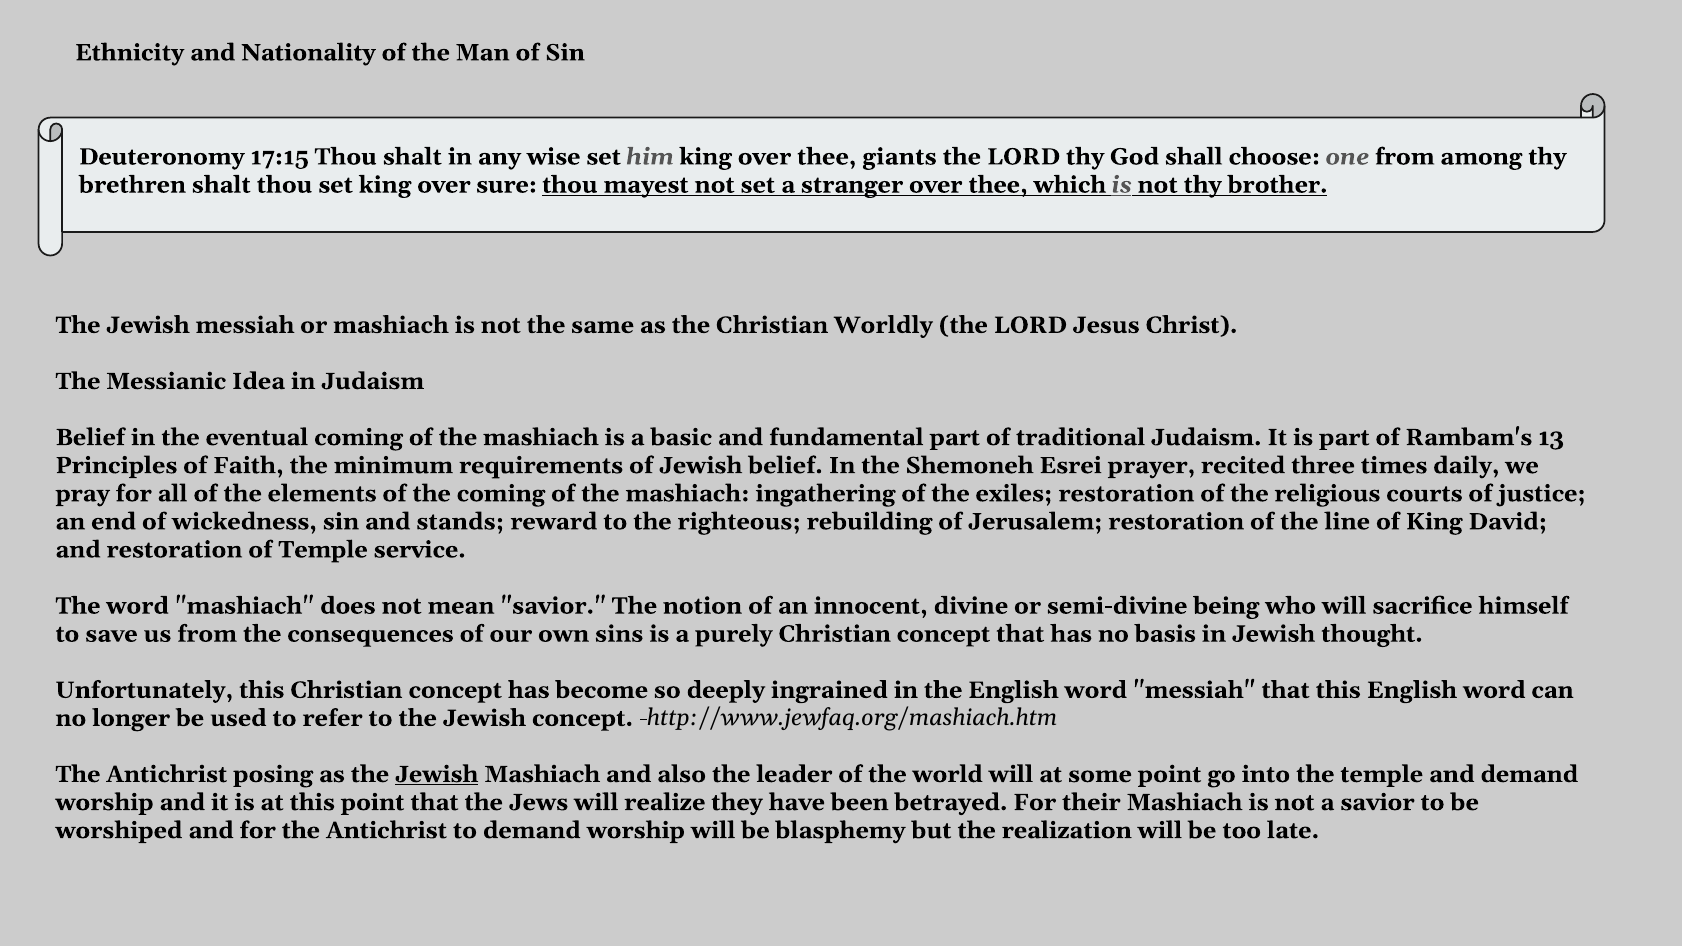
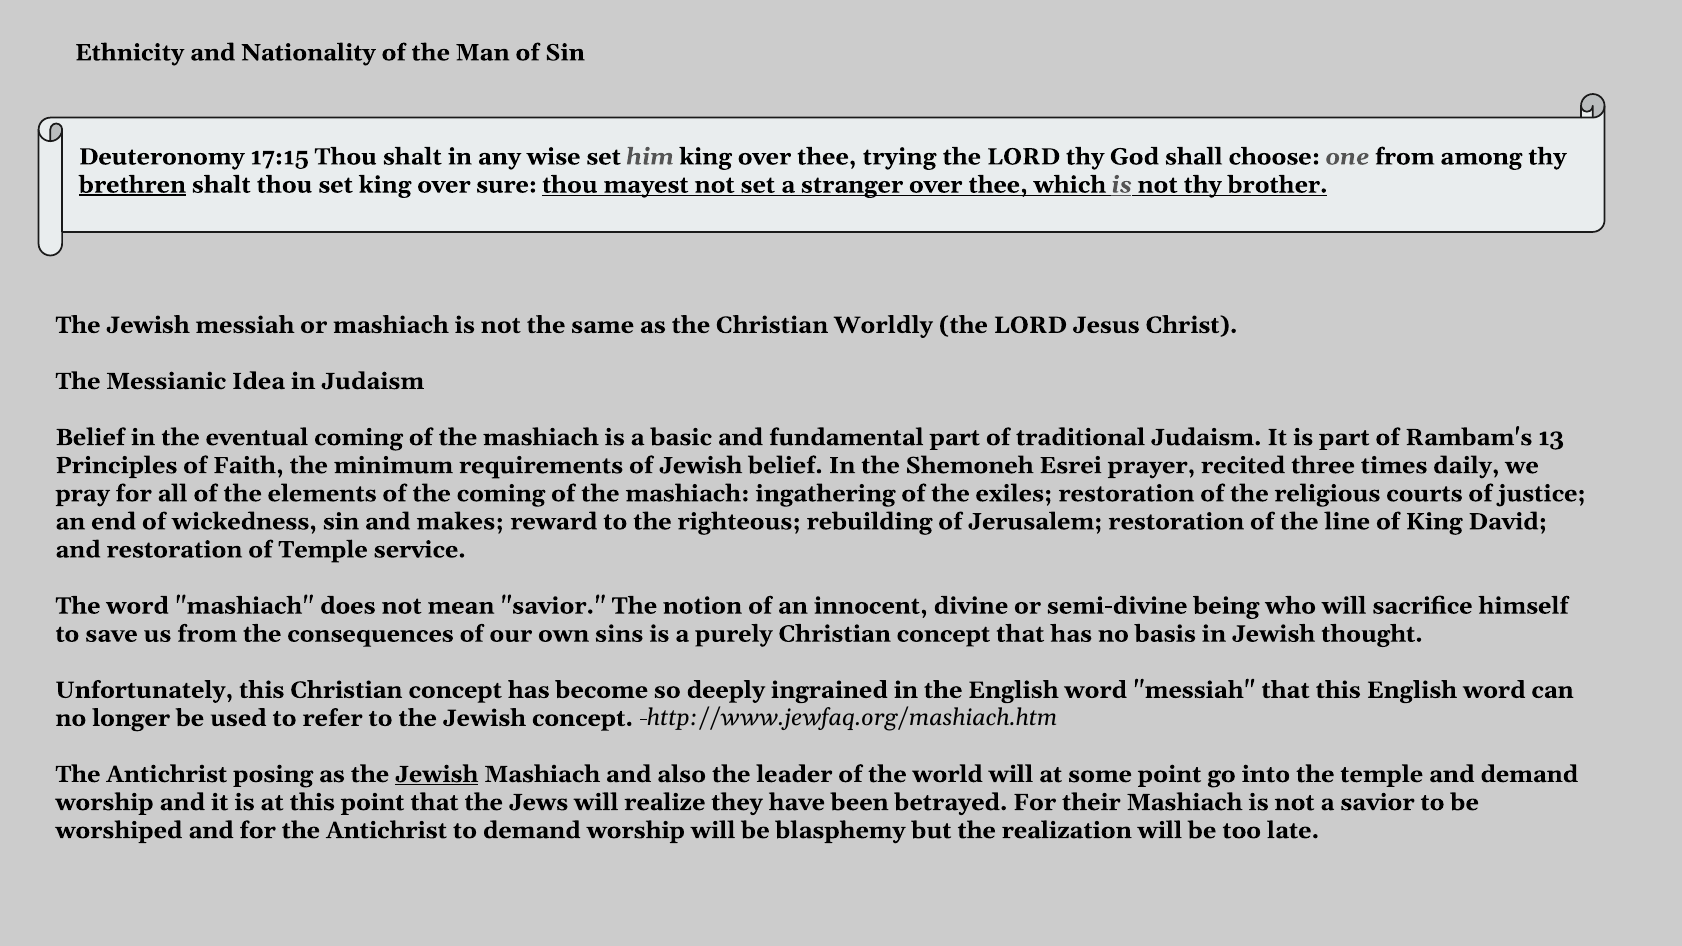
giants: giants -> trying
brethren underline: none -> present
stands: stands -> makes
